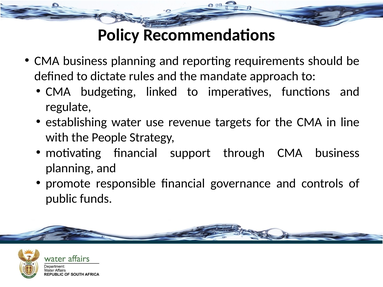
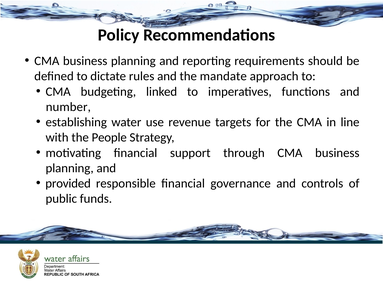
regulate: regulate -> number
promote: promote -> provided
